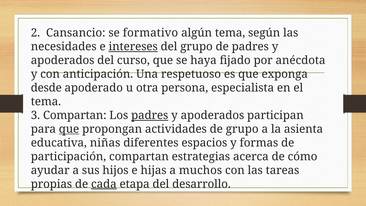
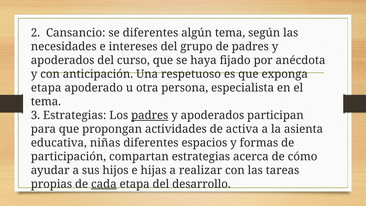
se formativo: formativo -> diferentes
intereses underline: present -> none
desde at (46, 88): desde -> etapa
3 Compartan: Compartan -> Estrategias
que at (69, 129) underline: present -> none
de grupo: grupo -> activa
muchos: muchos -> realizar
